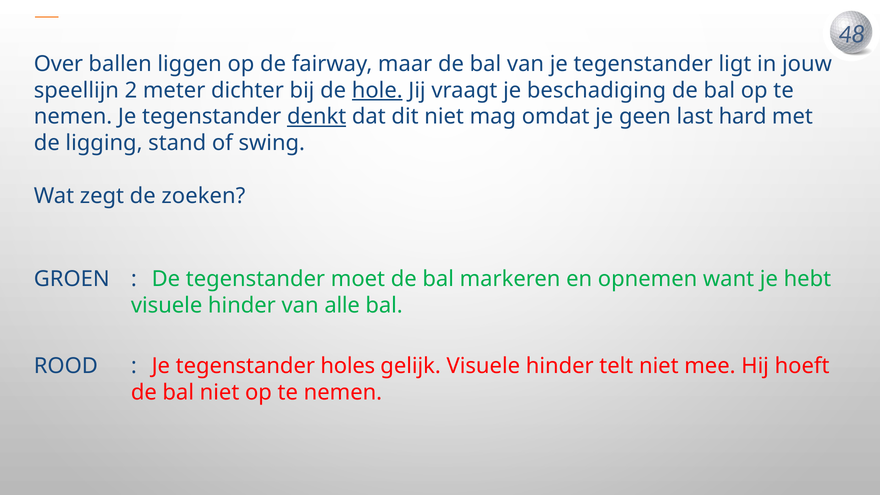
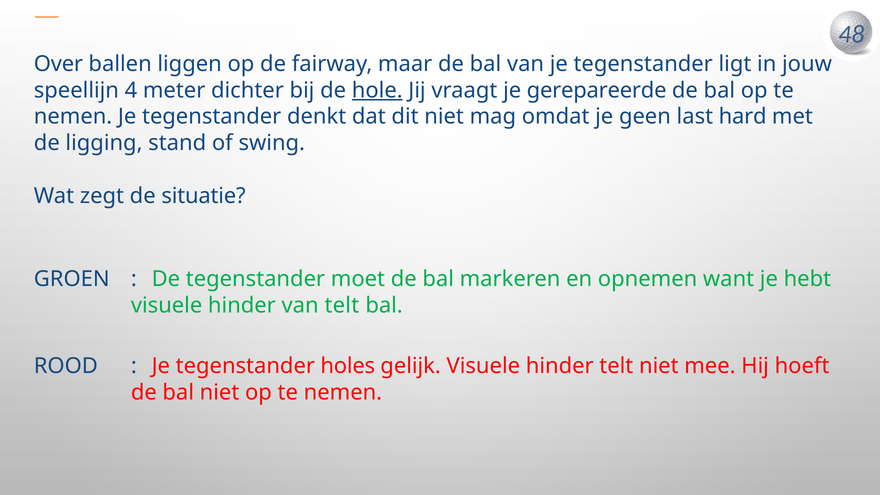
2: 2 -> 4
beschadiging: beschadiging -> gerepareerde
denkt underline: present -> none
zoeken: zoeken -> situatie
van alle: alle -> telt
